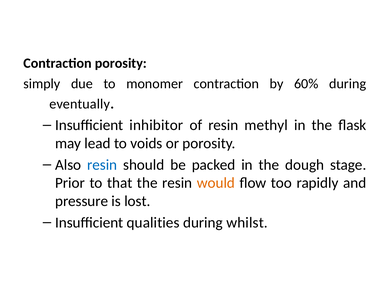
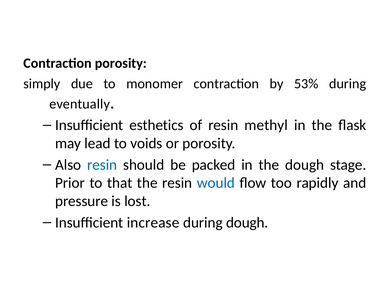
60%: 60% -> 53%
inhibitor: inhibitor -> esthetics
would colour: orange -> blue
qualities: qualities -> increase
during whilst: whilst -> dough
